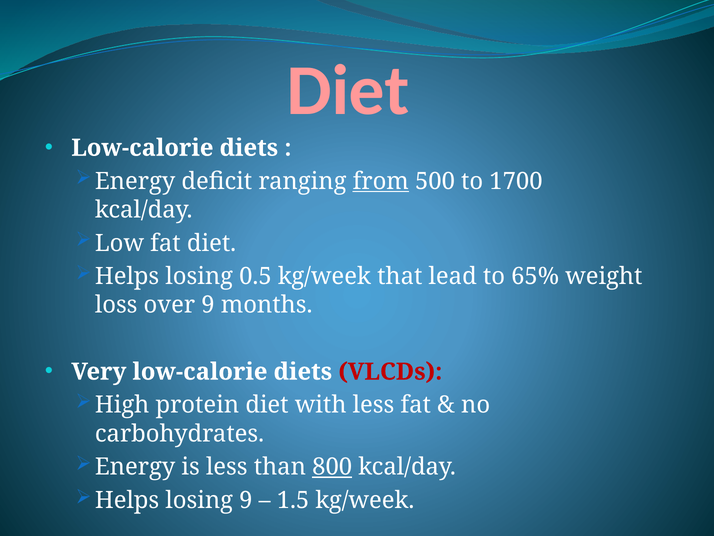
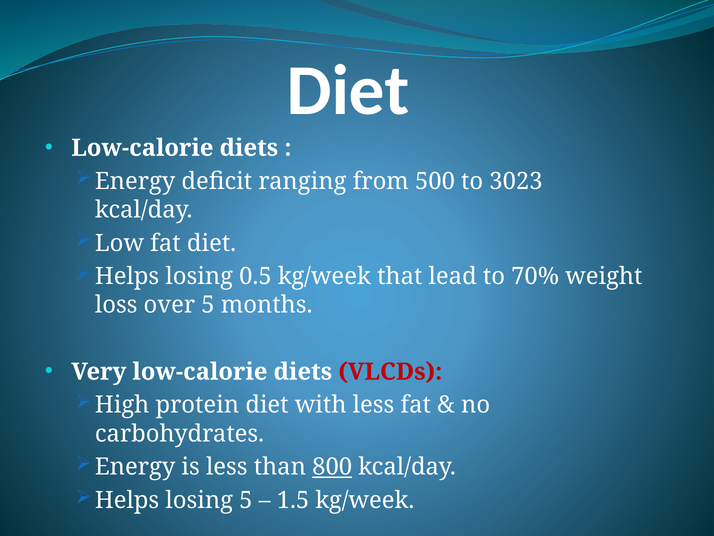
Diet at (348, 90) colour: pink -> white
from underline: present -> none
1700: 1700 -> 3023
65%: 65% -> 70%
over 9: 9 -> 5
losing 9: 9 -> 5
